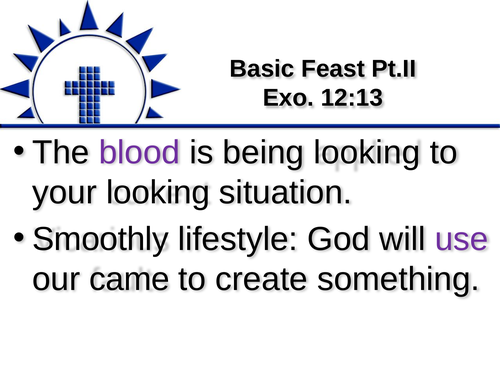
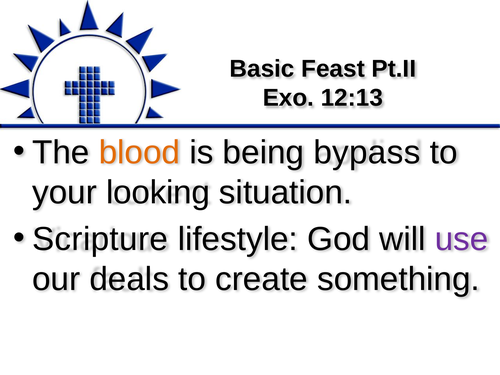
blood colour: purple -> orange
being looking: looking -> bypass
Smoothly: Smoothly -> Scripture
came: came -> deals
